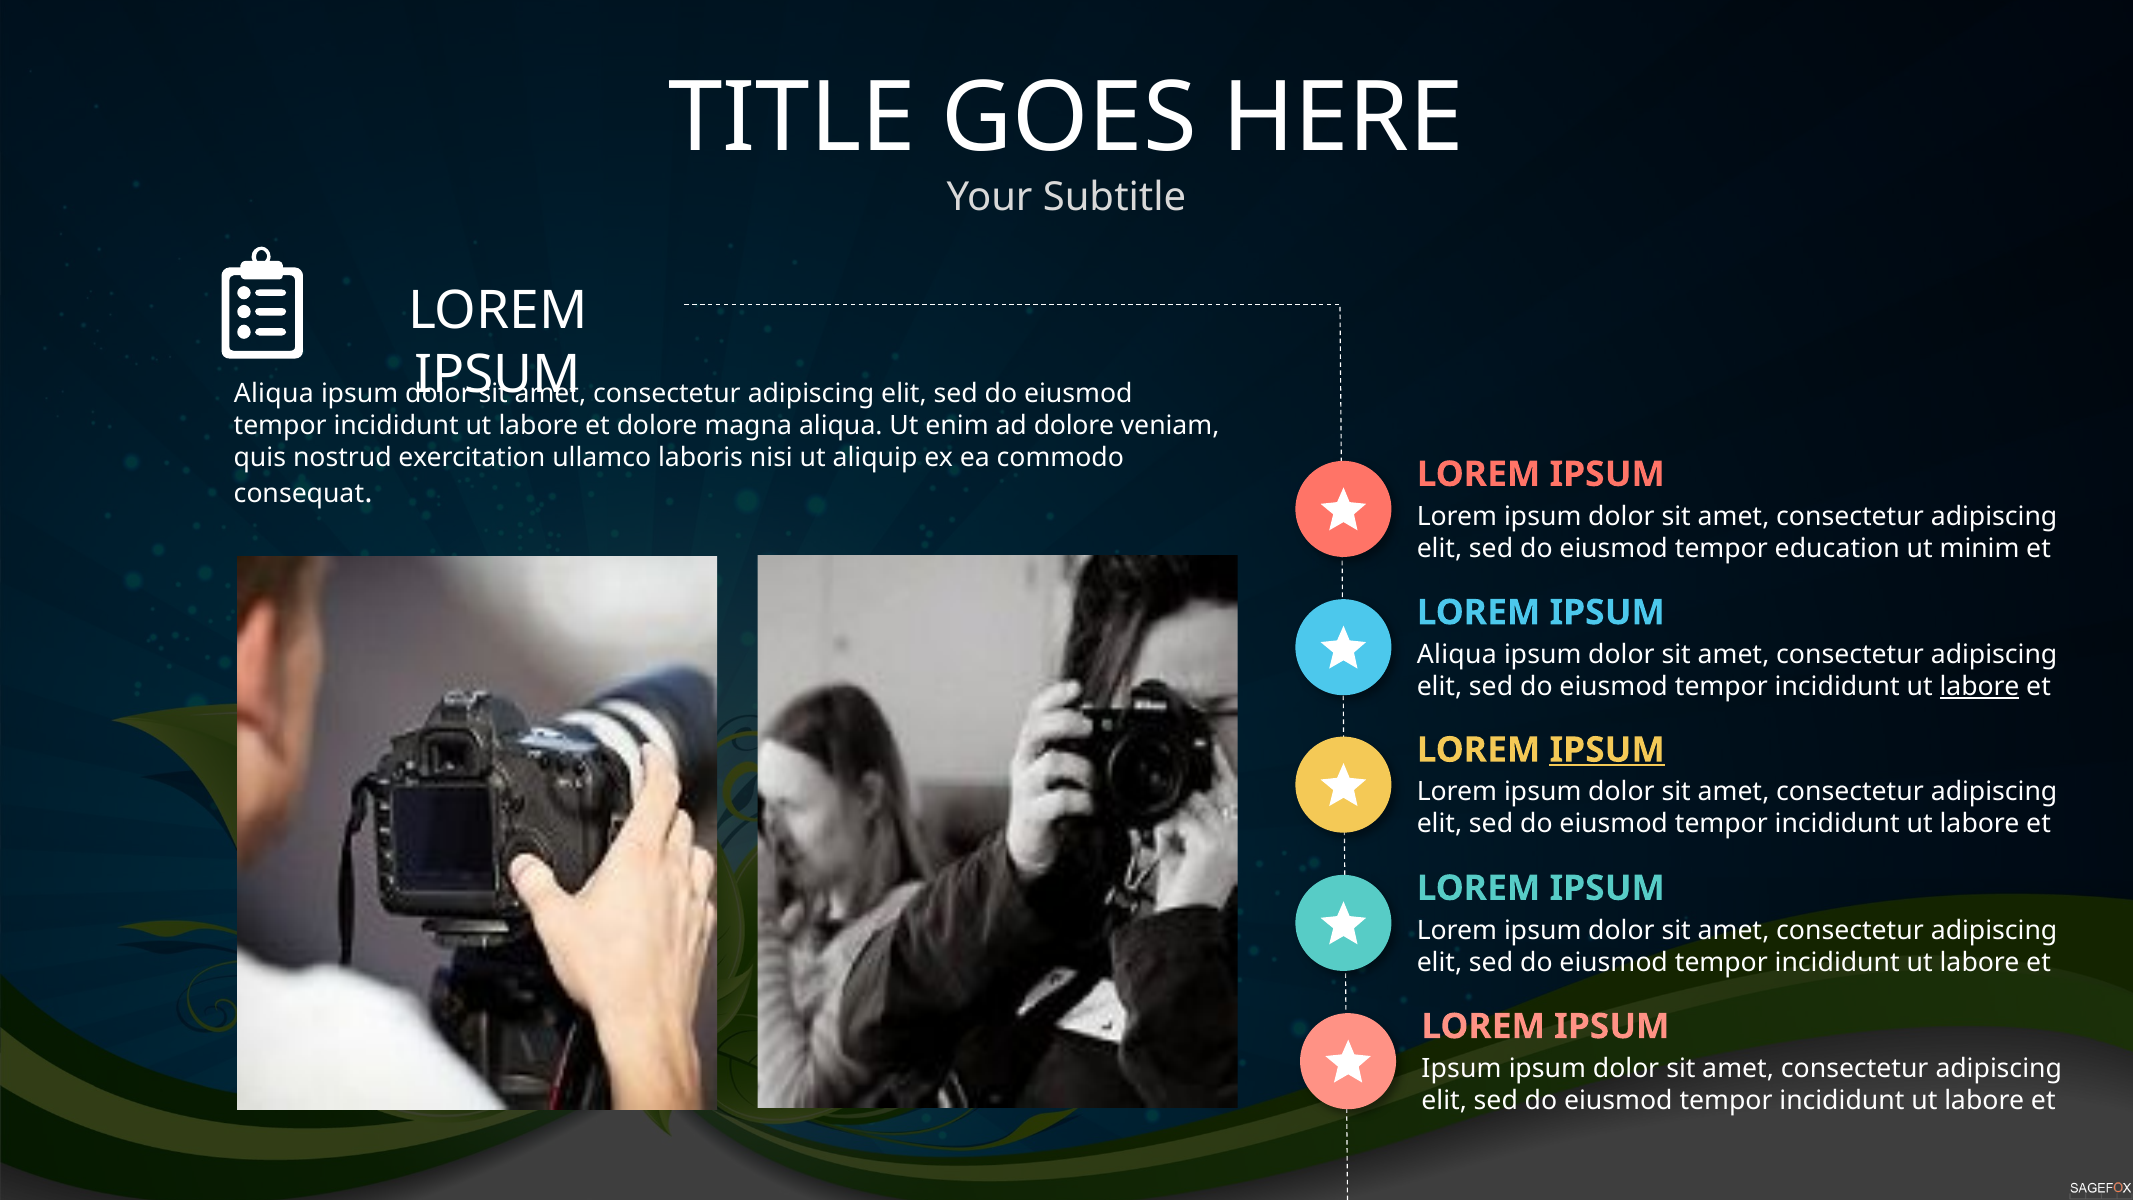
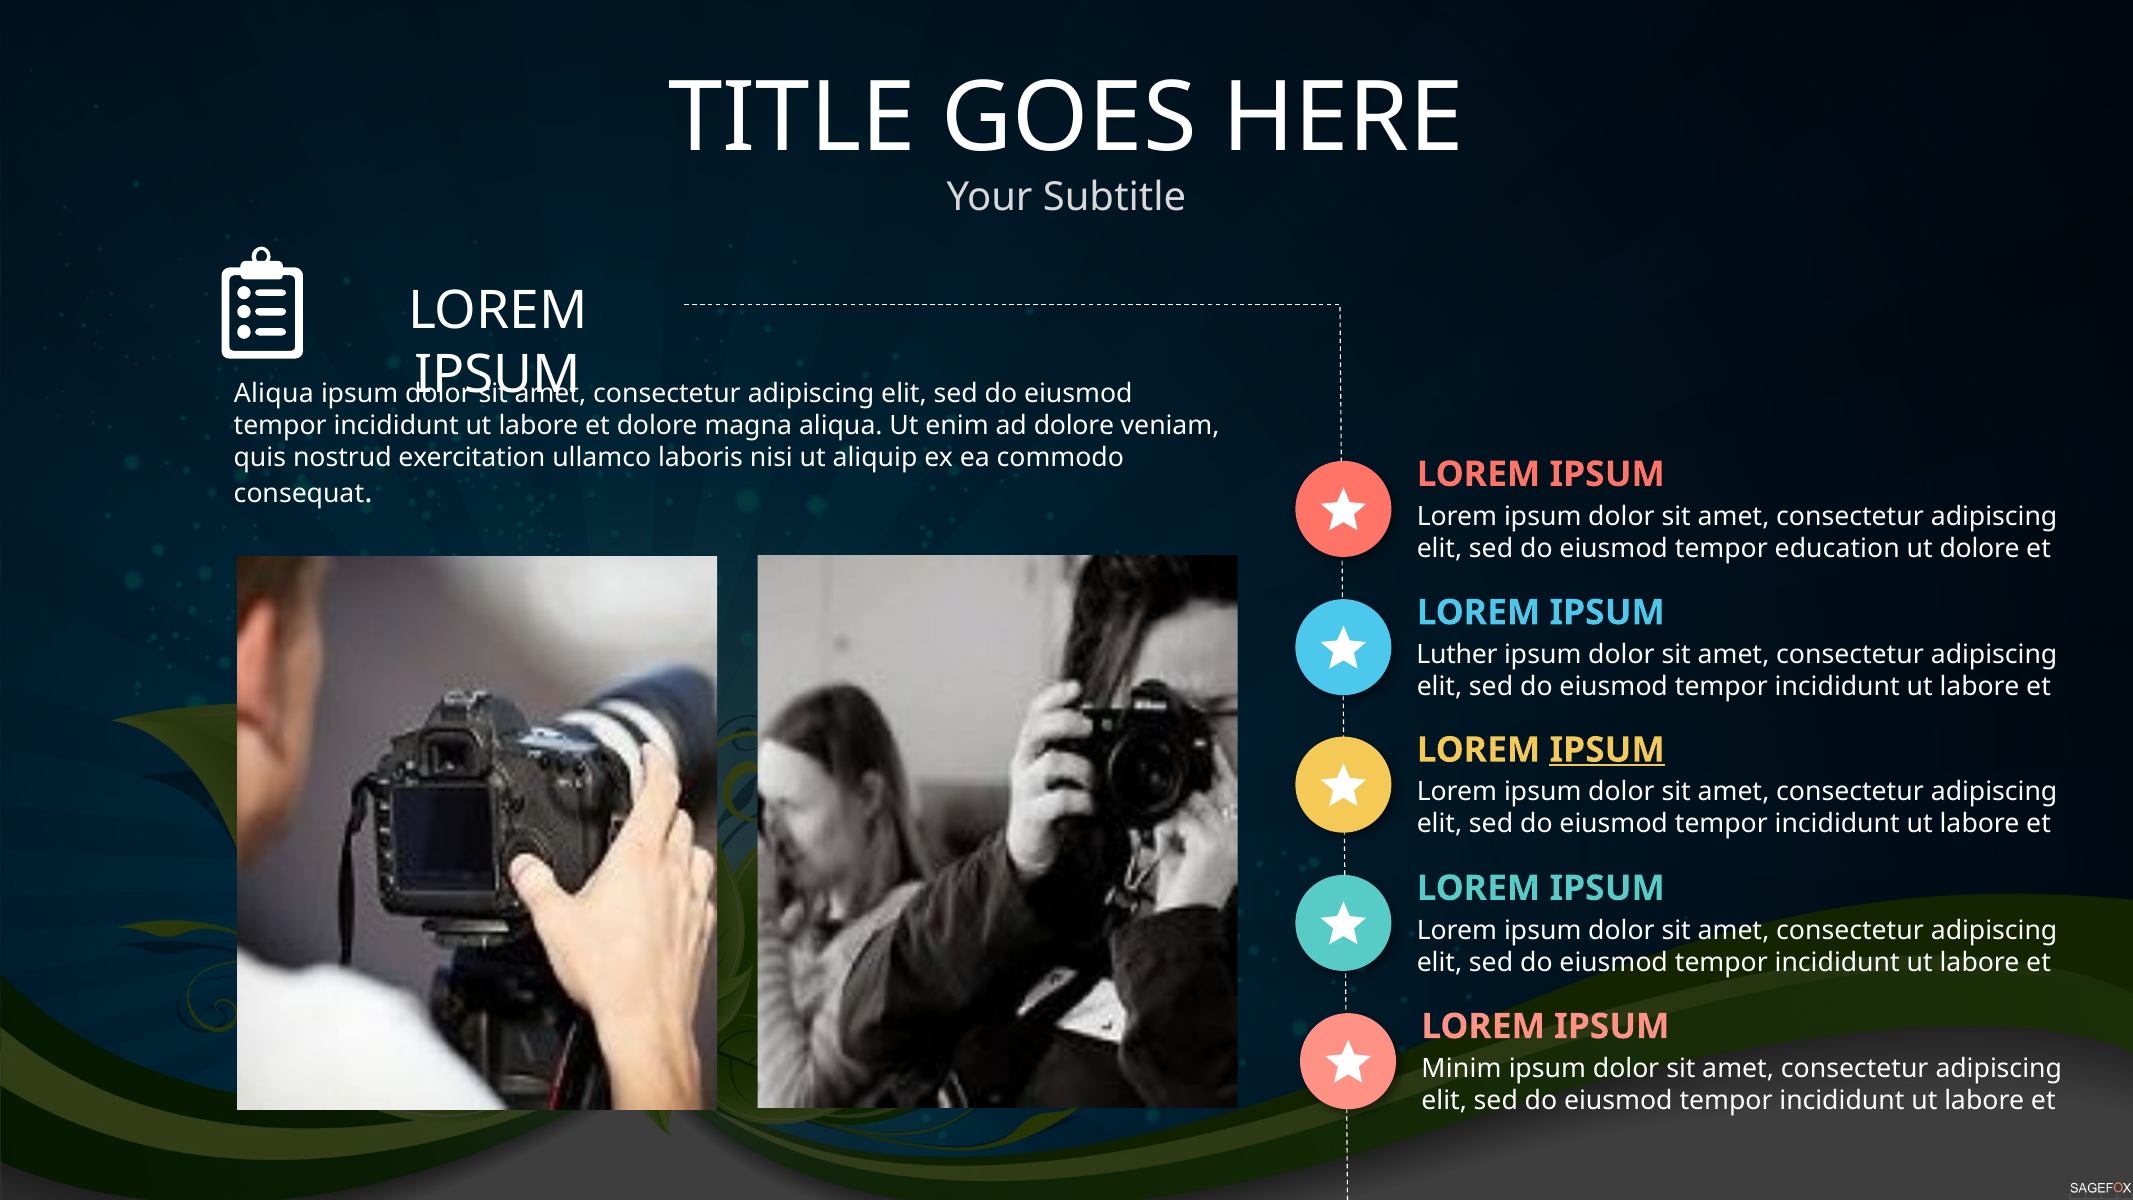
ut minim: minim -> dolore
Aliqua at (1457, 654): Aliqua -> Luther
labore at (1980, 686) underline: present -> none
Ipsum at (1462, 1068): Ipsum -> Minim
